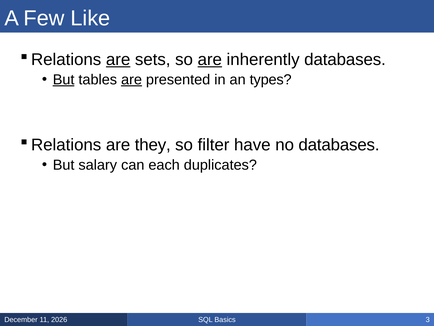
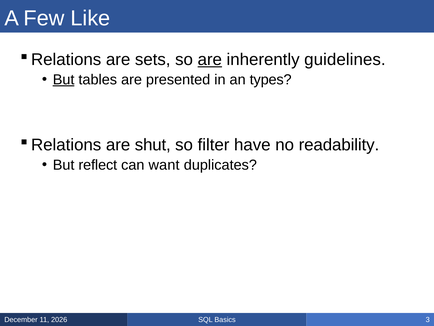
are at (118, 60) underline: present -> none
inherently databases: databases -> guidelines
are at (132, 80) underline: present -> none
they: they -> shut
no databases: databases -> readability
salary: salary -> reflect
each: each -> want
